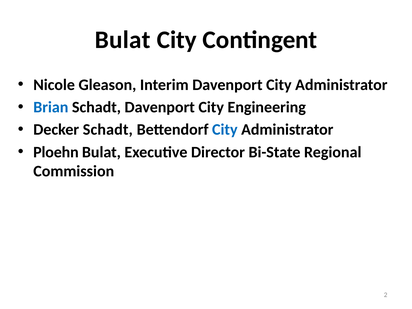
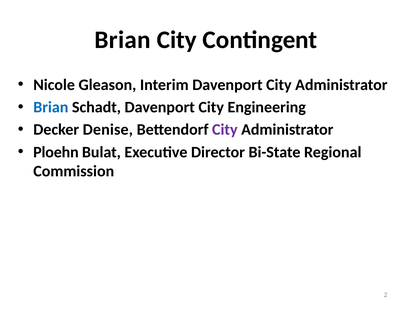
Bulat at (123, 40): Bulat -> Brian
Decker Schadt: Schadt -> Denise
City at (225, 130) colour: blue -> purple
